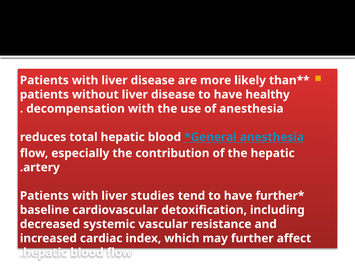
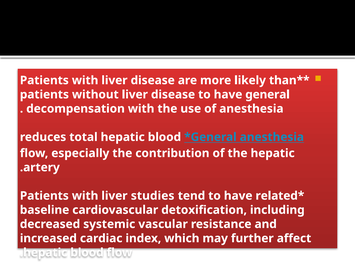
healthy: healthy -> general
have further: further -> related
